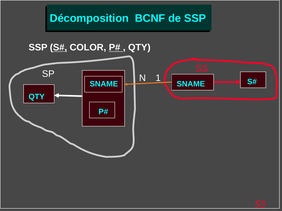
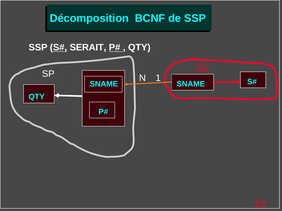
COLOR: COLOR -> SERAIT
